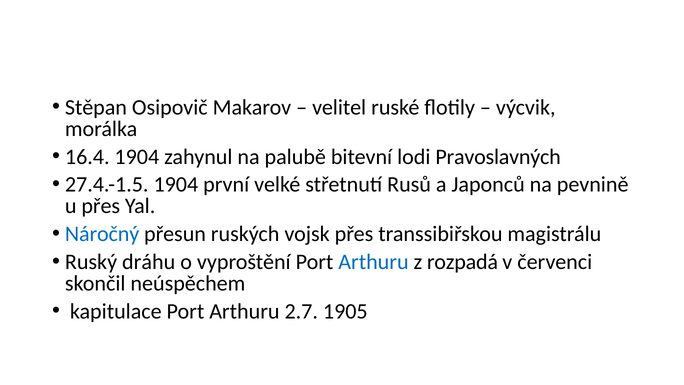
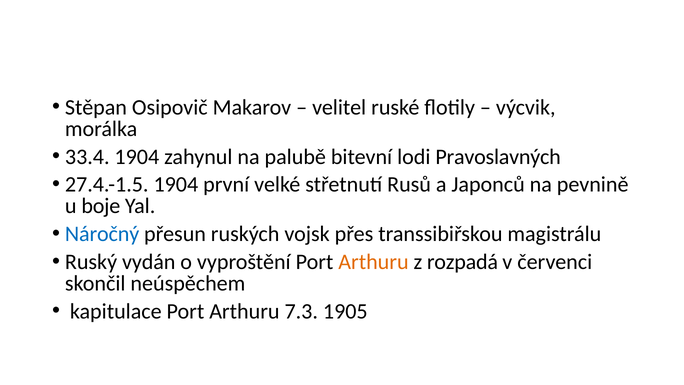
16.4: 16.4 -> 33.4
u přes: přes -> boje
dráhu: dráhu -> vydán
Arthuru at (373, 262) colour: blue -> orange
2.7: 2.7 -> 7.3
